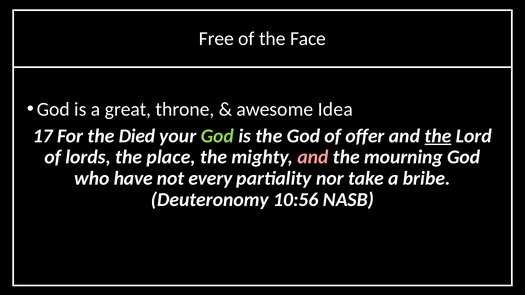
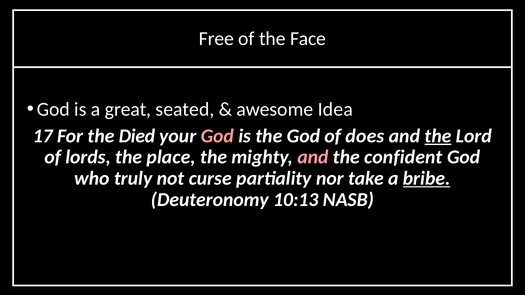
throne: throne -> seated
God at (217, 136) colour: light green -> pink
offer: offer -> does
mourning: mourning -> confident
have: have -> truly
every: every -> curse
bribe underline: none -> present
10:56: 10:56 -> 10:13
